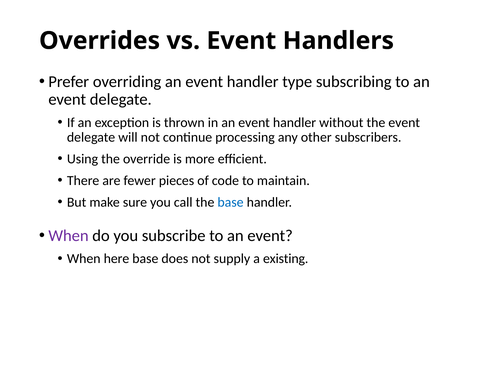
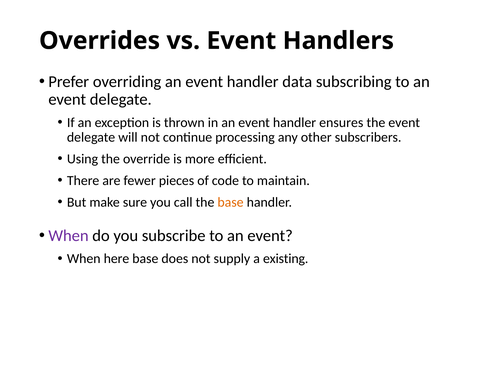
type: type -> data
without: without -> ensures
base at (231, 202) colour: blue -> orange
